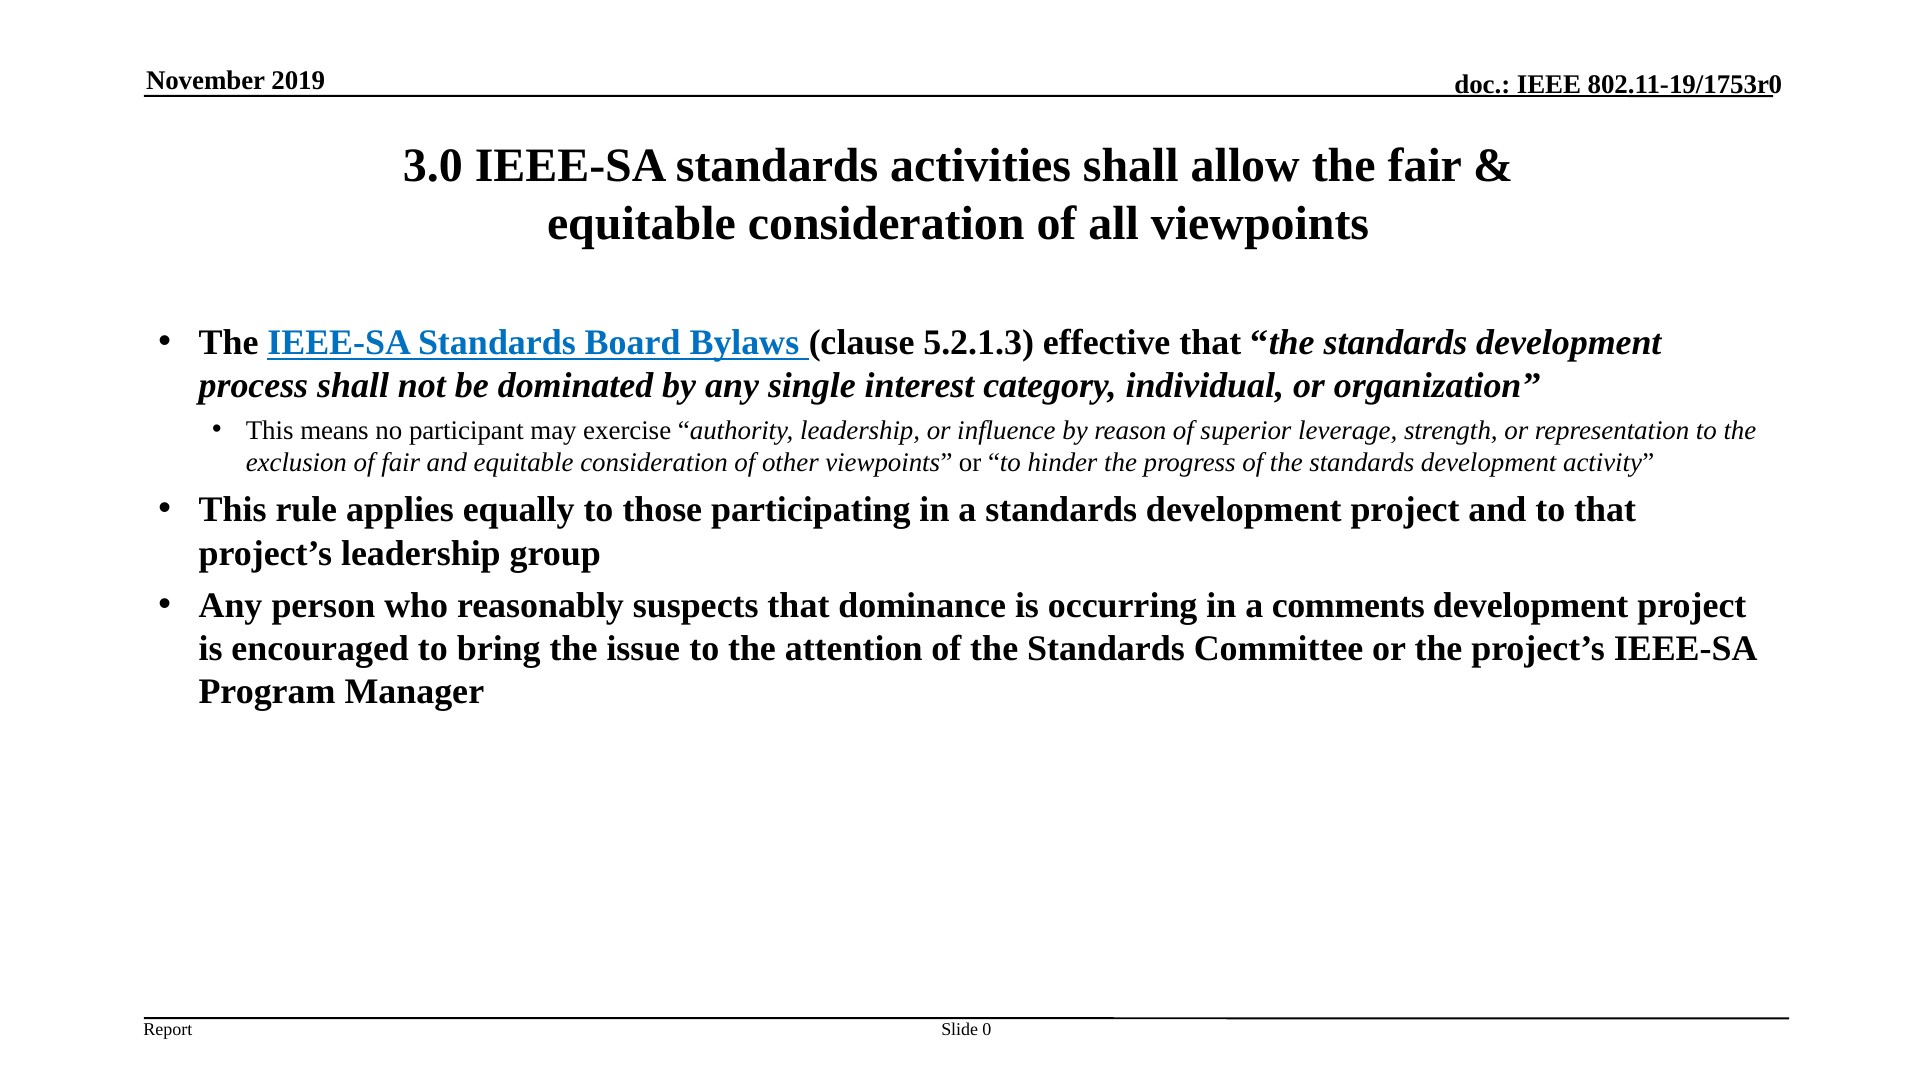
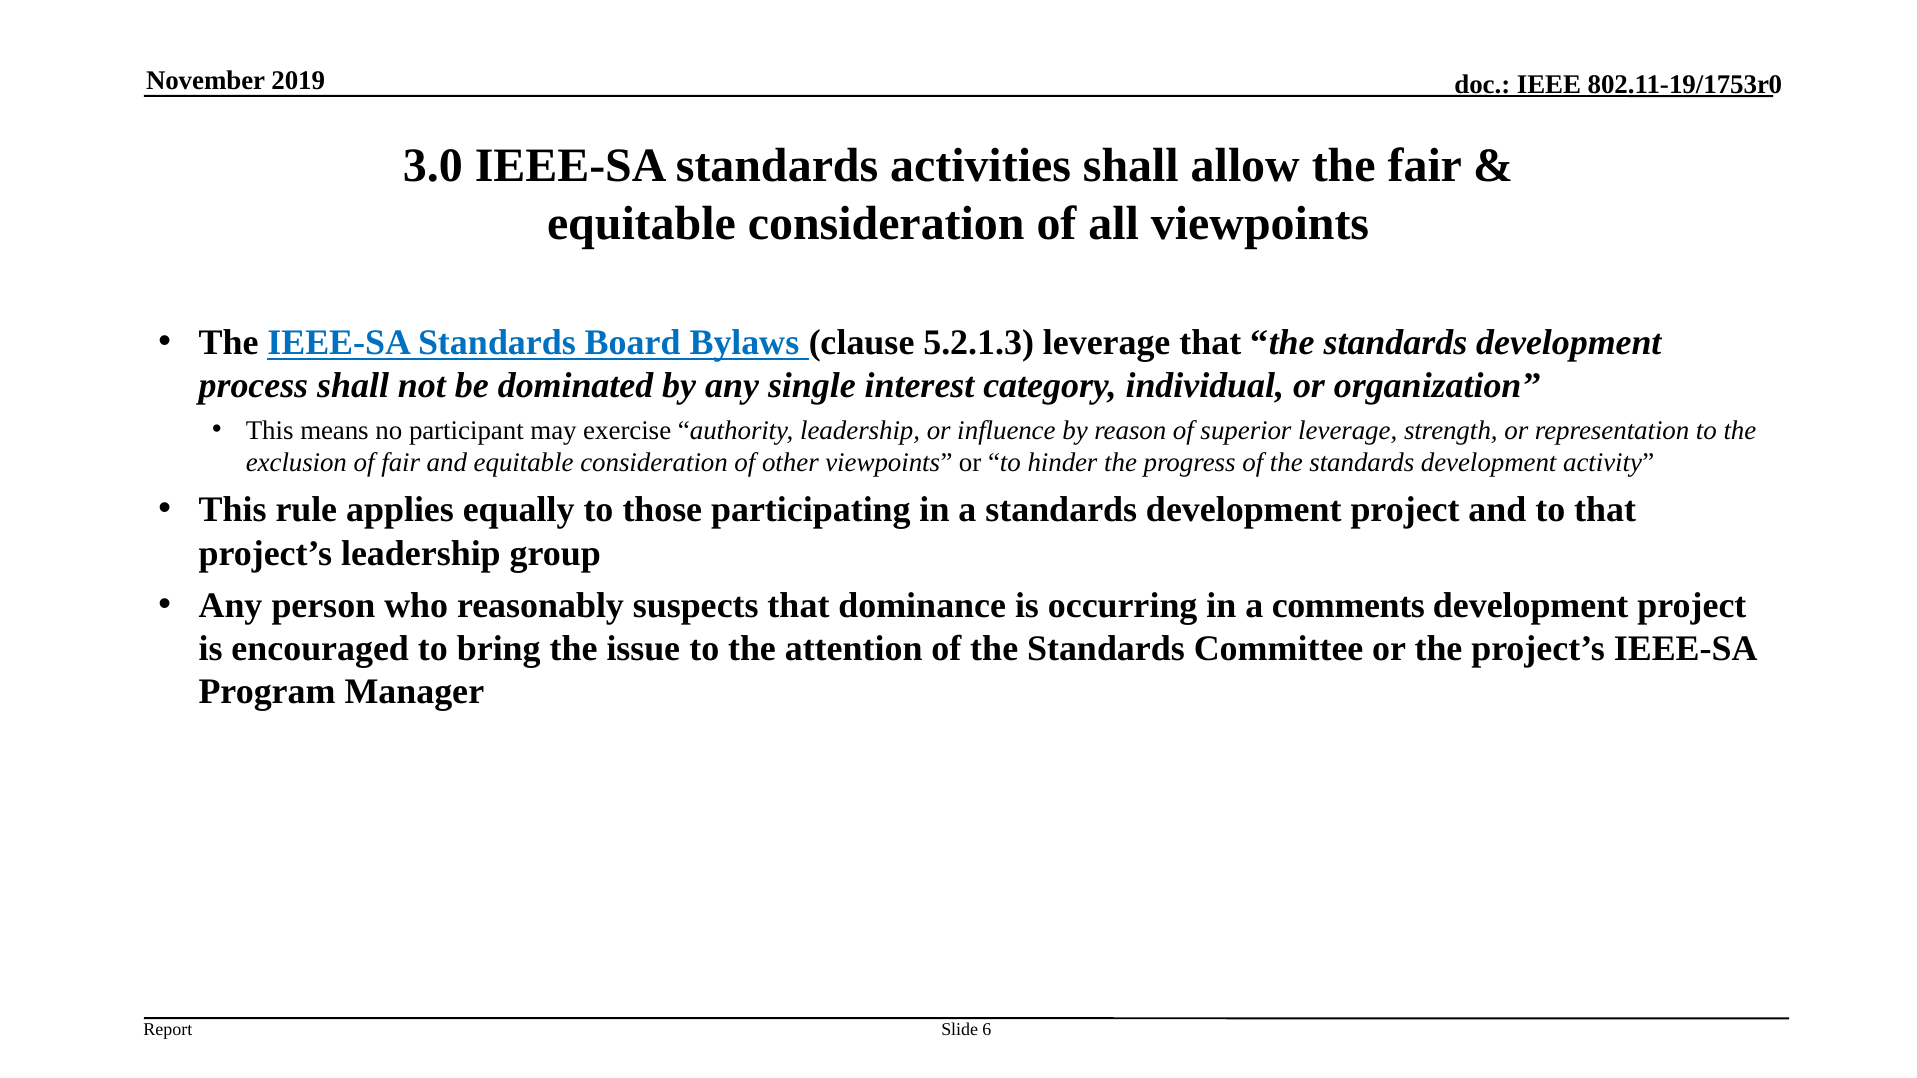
5.2.1.3 effective: effective -> leverage
0: 0 -> 6
